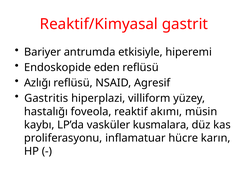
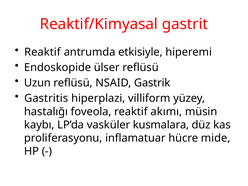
Bariyer at (43, 52): Bariyer -> Reaktif
eden: eden -> ülser
Azlığı: Azlığı -> Uzun
Agresif: Agresif -> Gastrik
karın: karın -> mide
